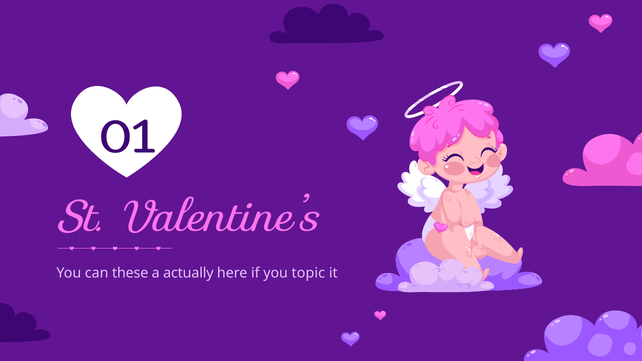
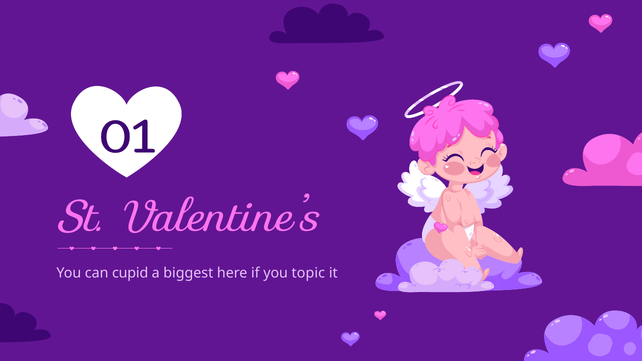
these: these -> cupid
actually: actually -> biggest
